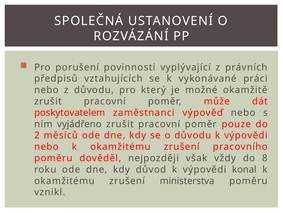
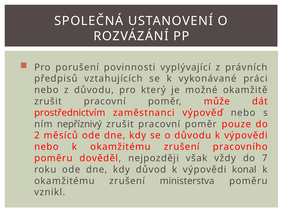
poskytovatelem: poskytovatelem -> prostřednictvím
vyjádřeno: vyjádřeno -> nepříznivý
8: 8 -> 7
